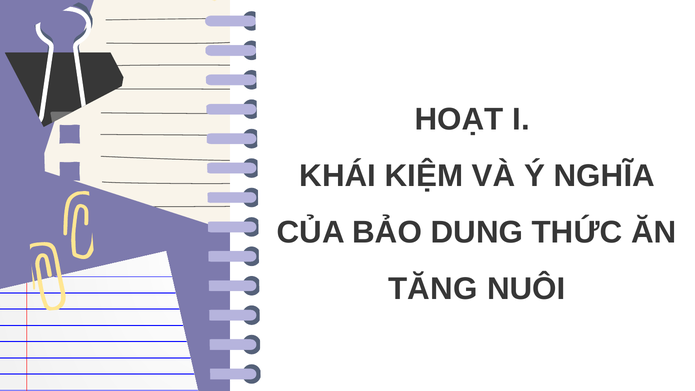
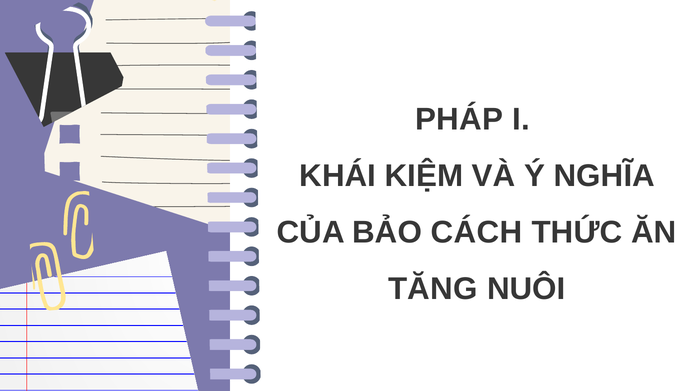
HOẠT: HOẠT -> PHÁP
DUNG: DUNG -> CÁCH
